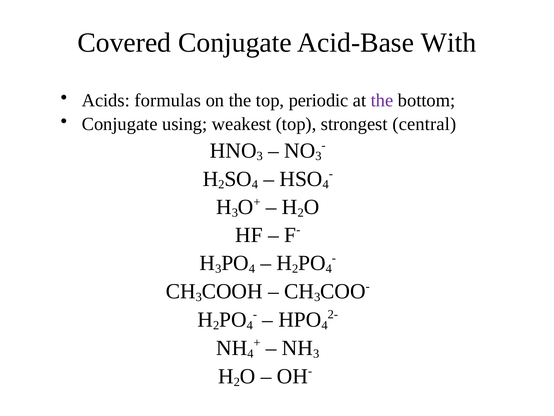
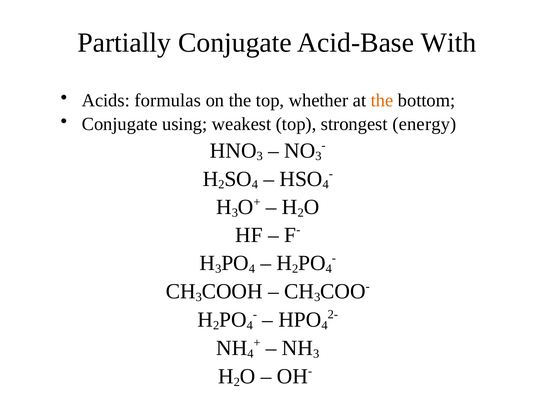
Covered: Covered -> Partially
periodic: periodic -> whether
the at (382, 100) colour: purple -> orange
central: central -> energy
